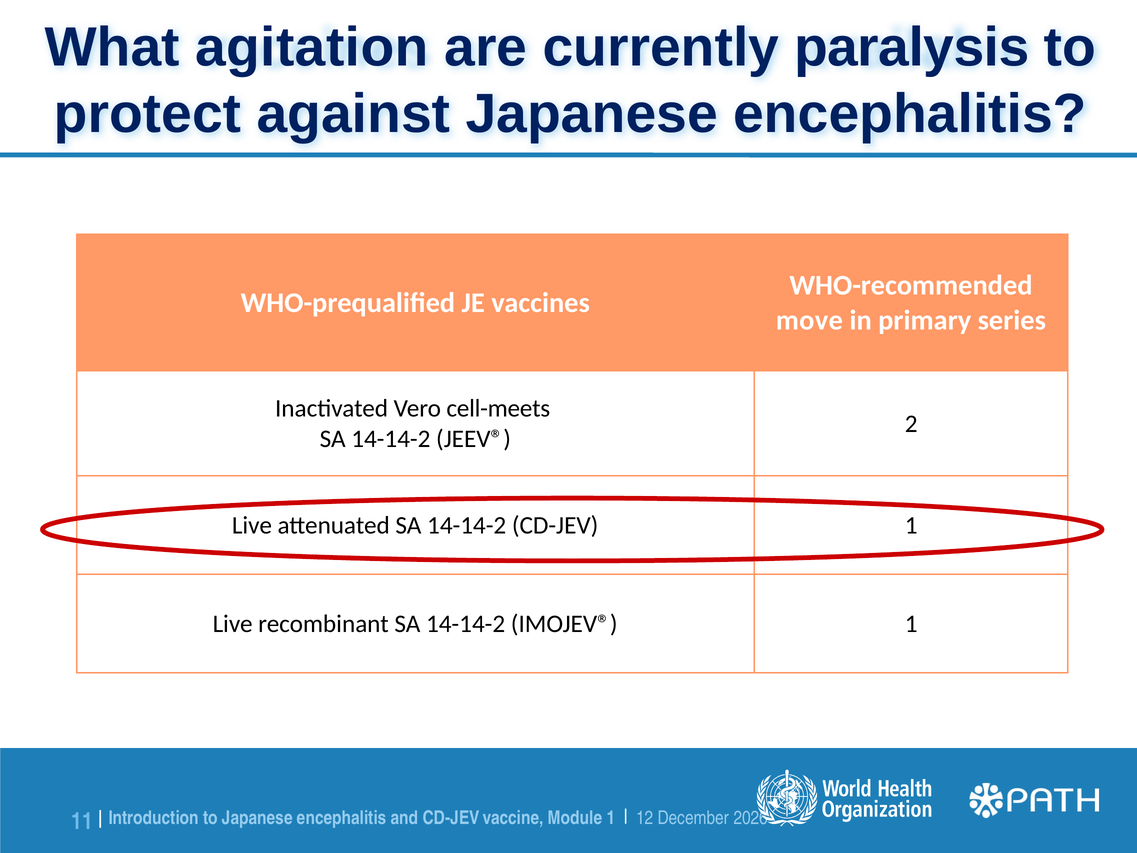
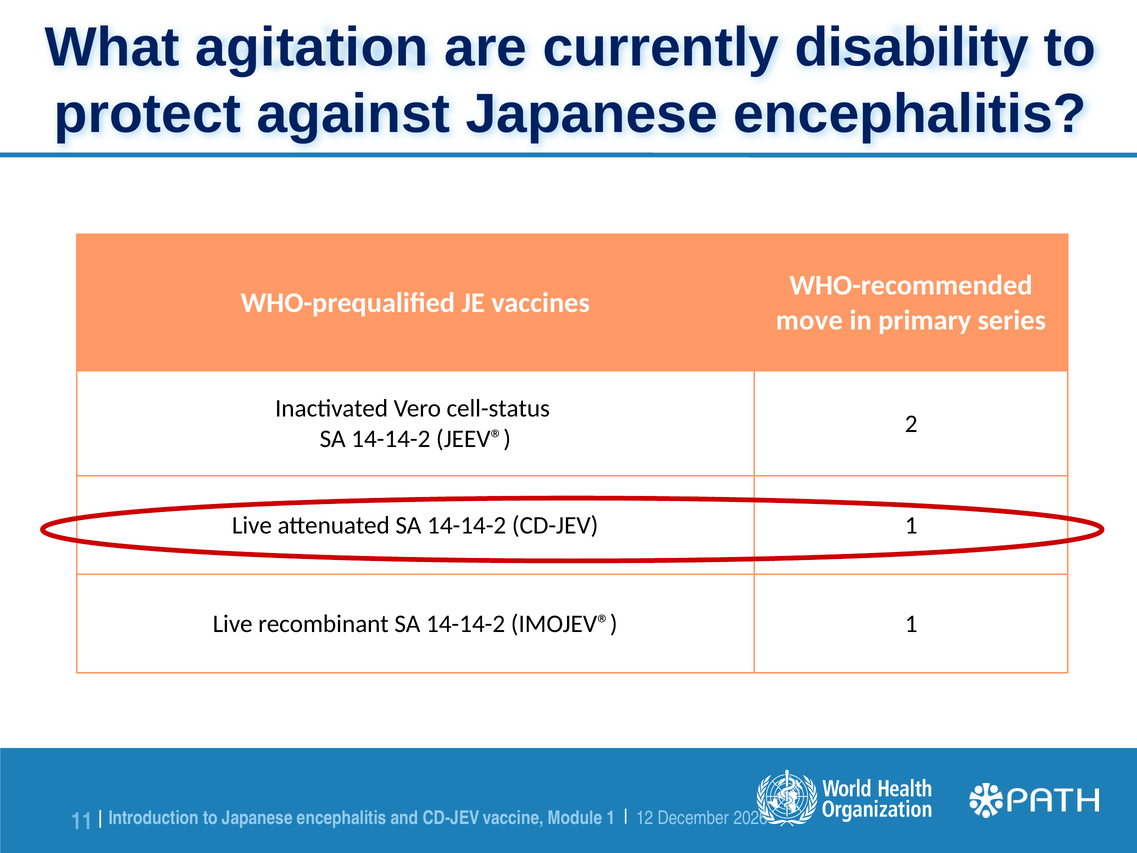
paralysis: paralysis -> disability
cell-meets: cell-meets -> cell-status
